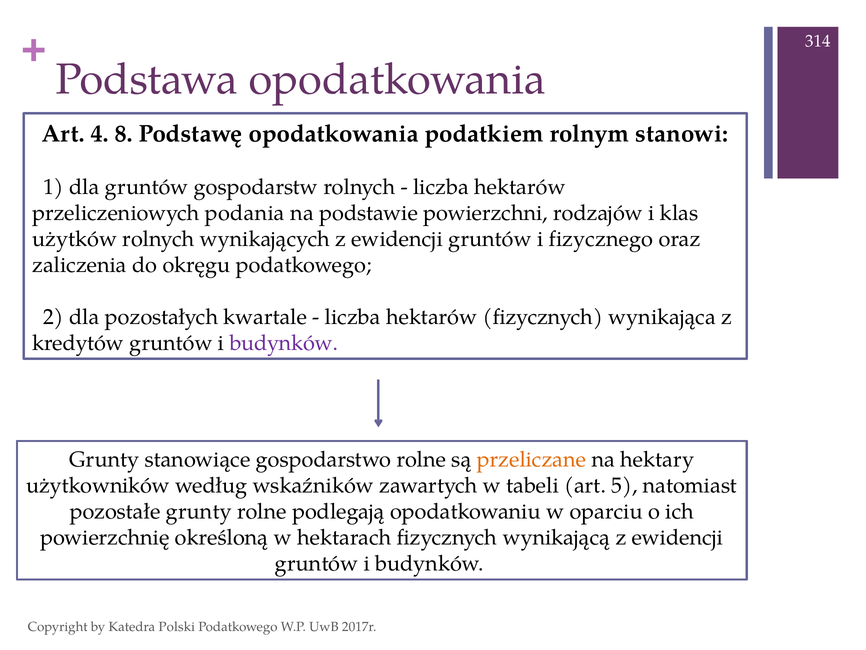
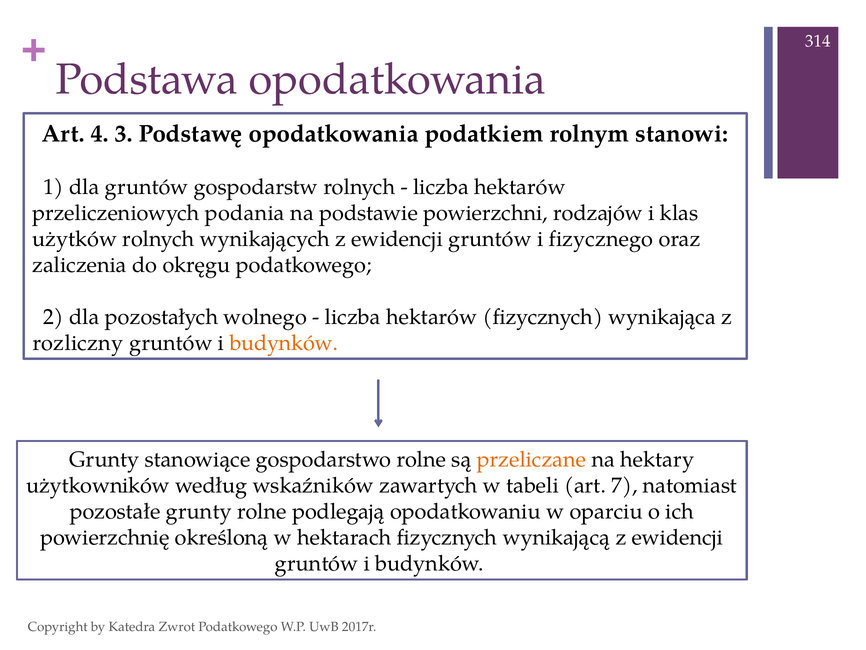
8: 8 -> 3
kwartale: kwartale -> wolnego
kredytów: kredytów -> rozliczny
budynków at (284, 343) colour: purple -> orange
5: 5 -> 7
Polski: Polski -> Zwrot
